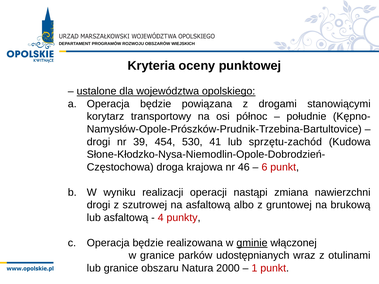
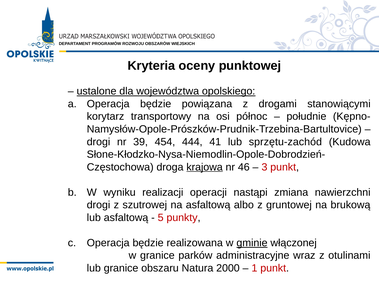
530: 530 -> 444
krajowa underline: none -> present
6: 6 -> 3
4: 4 -> 5
udostępnianych: udostępnianych -> administracyjne
